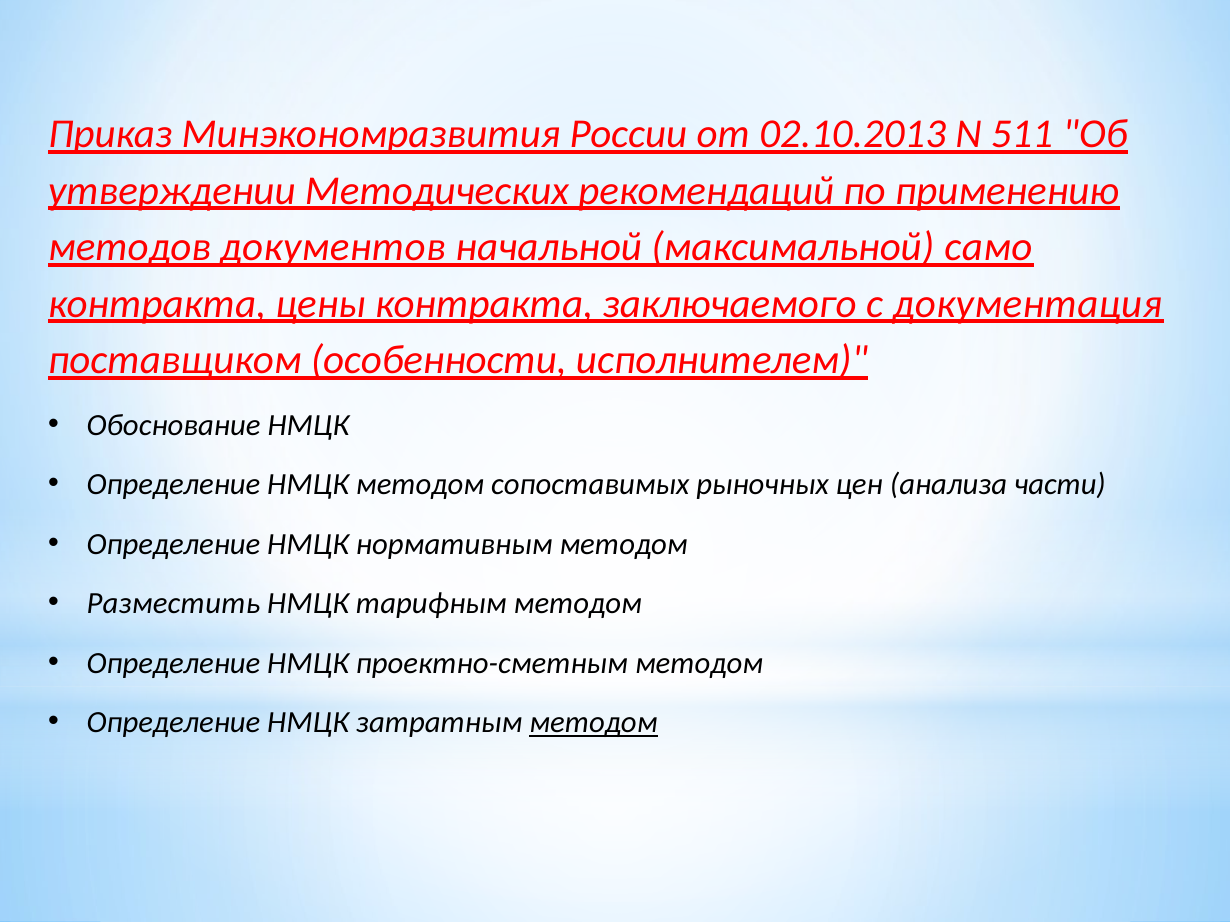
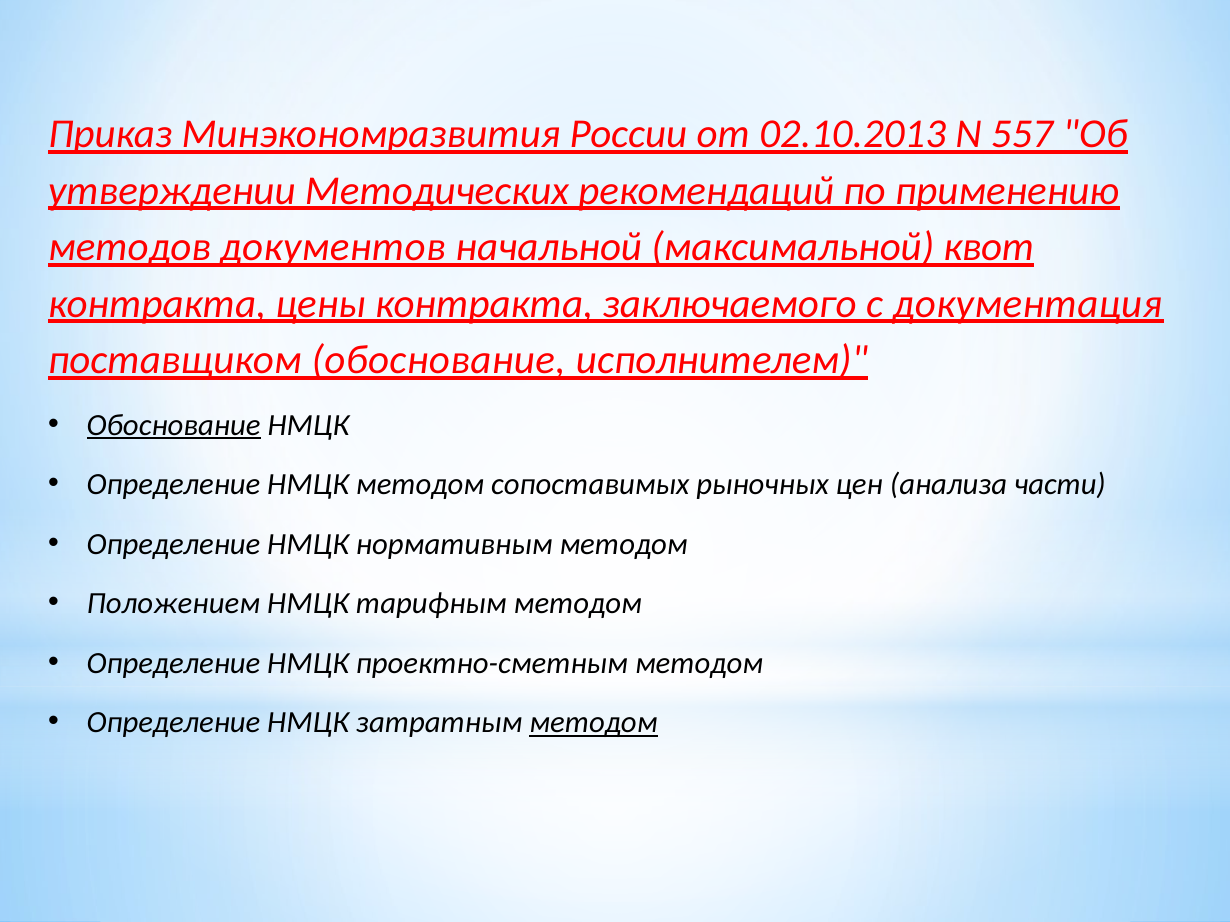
511: 511 -> 557
само: само -> квот
поставщиком особенности: особенности -> обоснование
Обоснование at (174, 425) underline: none -> present
Разместить: Разместить -> Положением
